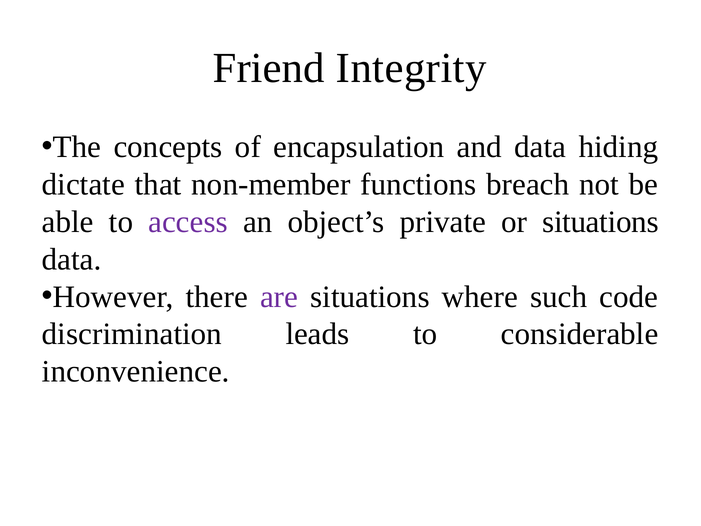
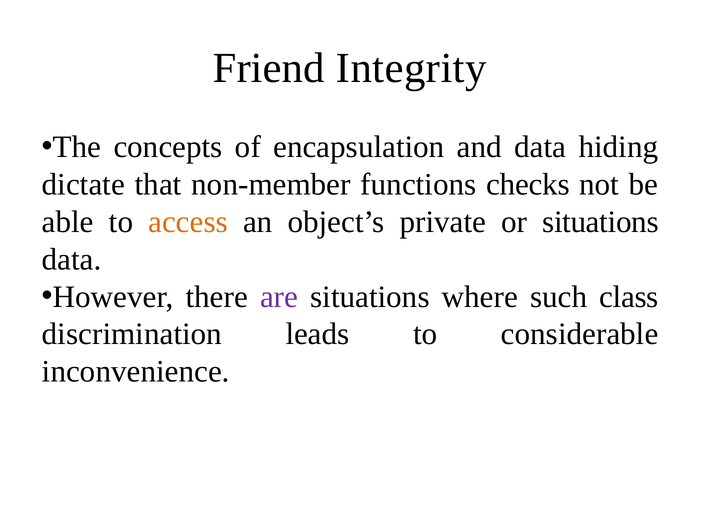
breach: breach -> checks
access colour: purple -> orange
code: code -> class
